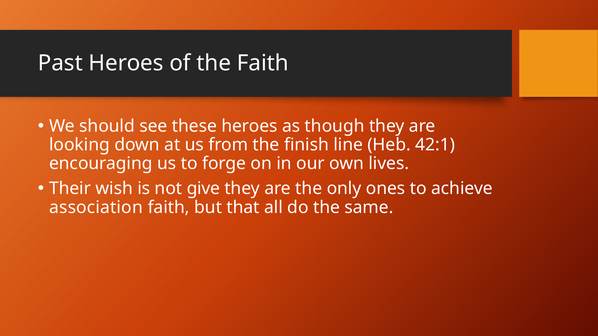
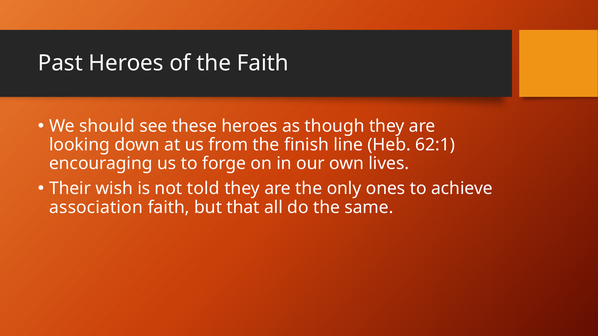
42:1: 42:1 -> 62:1
give: give -> told
